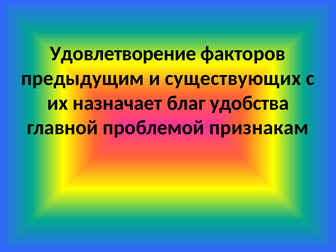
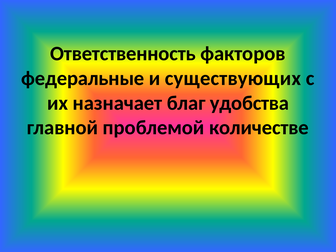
Удовлетворение: Удовлетворение -> Ответственность
предыдущим: предыдущим -> федеральные
признакам: признакам -> количестве
